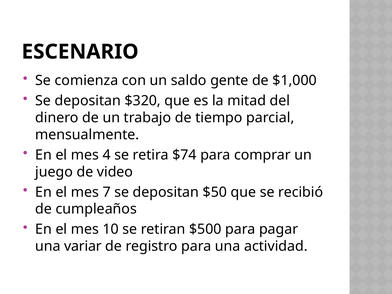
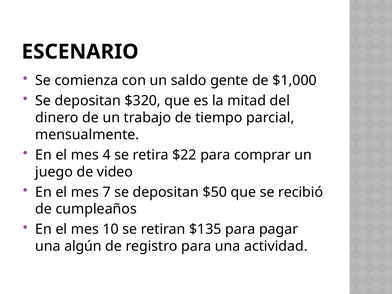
$74: $74 -> $22
$500: $500 -> $135
variar: variar -> algún
